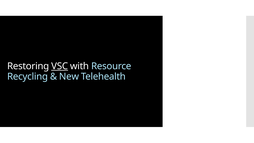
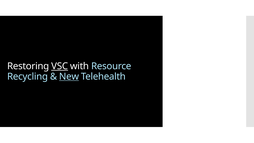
New underline: none -> present
